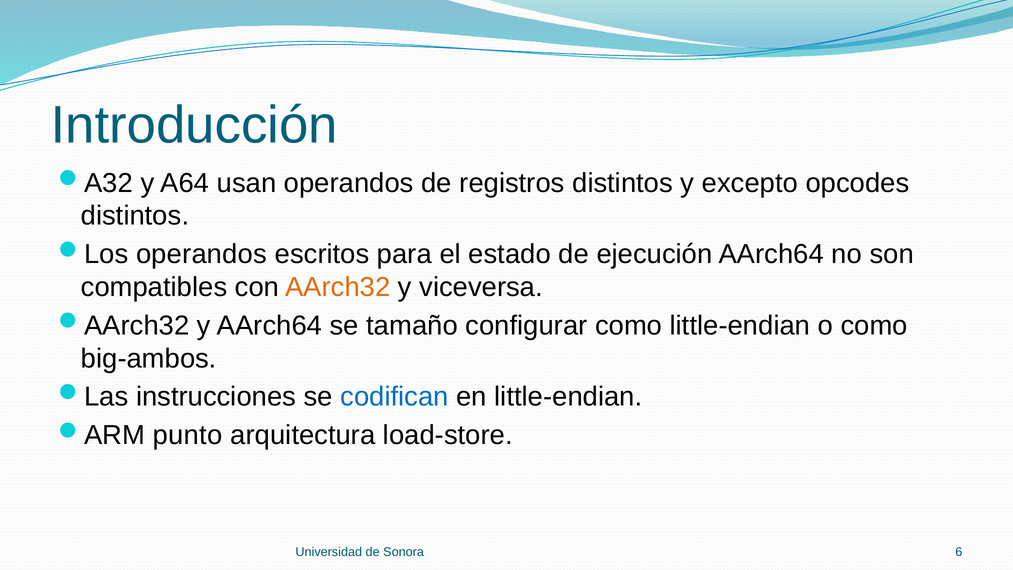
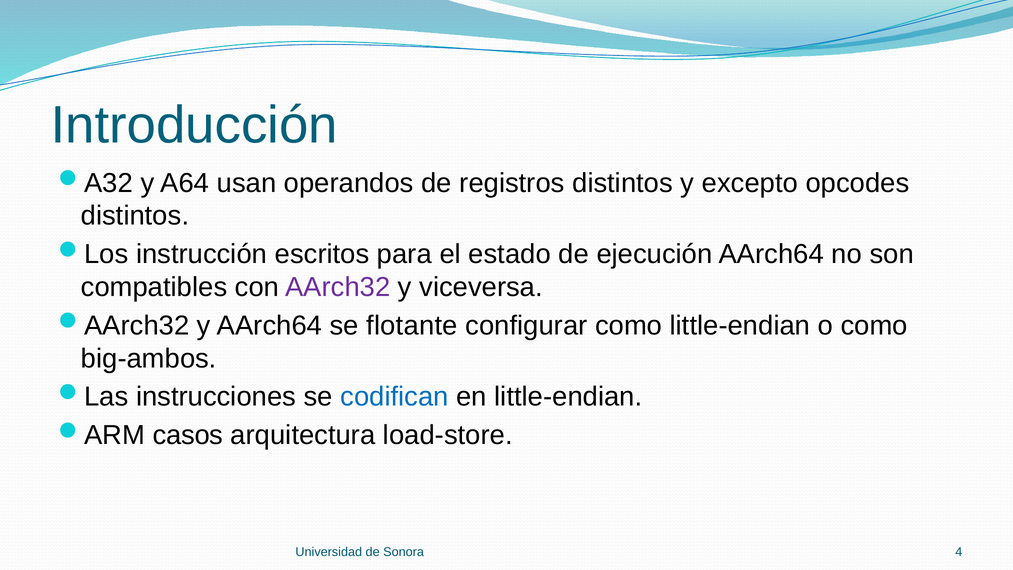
operandos at (201, 254): operandos -> instrucción
AArch32 colour: orange -> purple
tamaño: tamaño -> flotante
punto: punto -> casos
6: 6 -> 4
